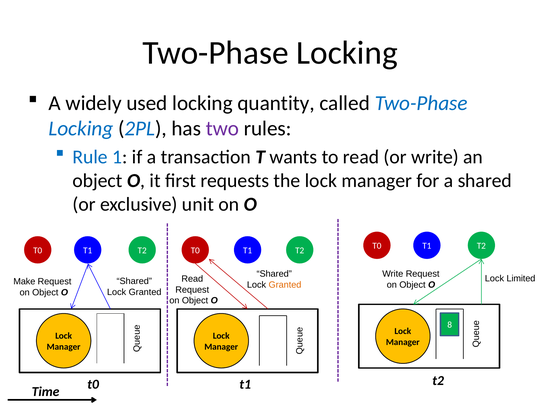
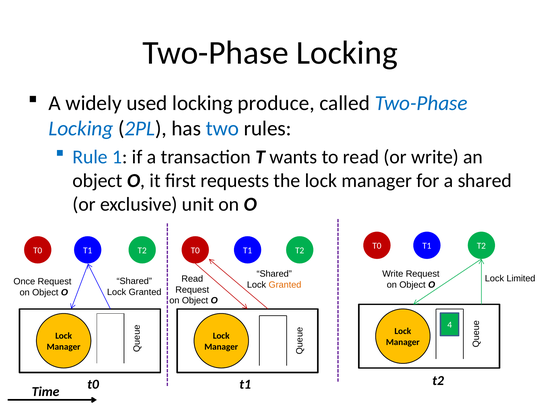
quantity: quantity -> produce
two colour: purple -> blue
Make: Make -> Once
8: 8 -> 4
